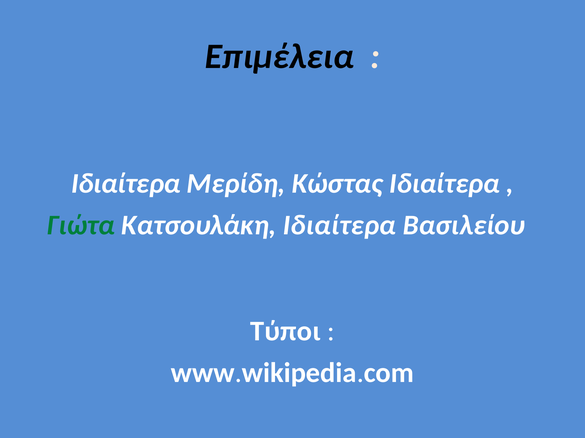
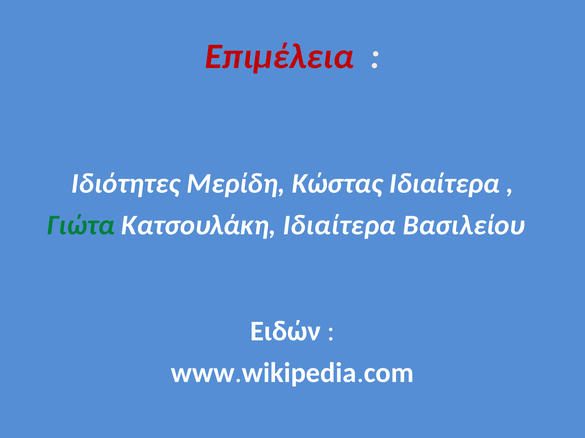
Επιμέλεια colour: black -> red
Ιδιαίτερα at (126, 184): Ιδιαίτερα -> Ιδιότητες
Τύποι: Τύποι -> Ειδών
